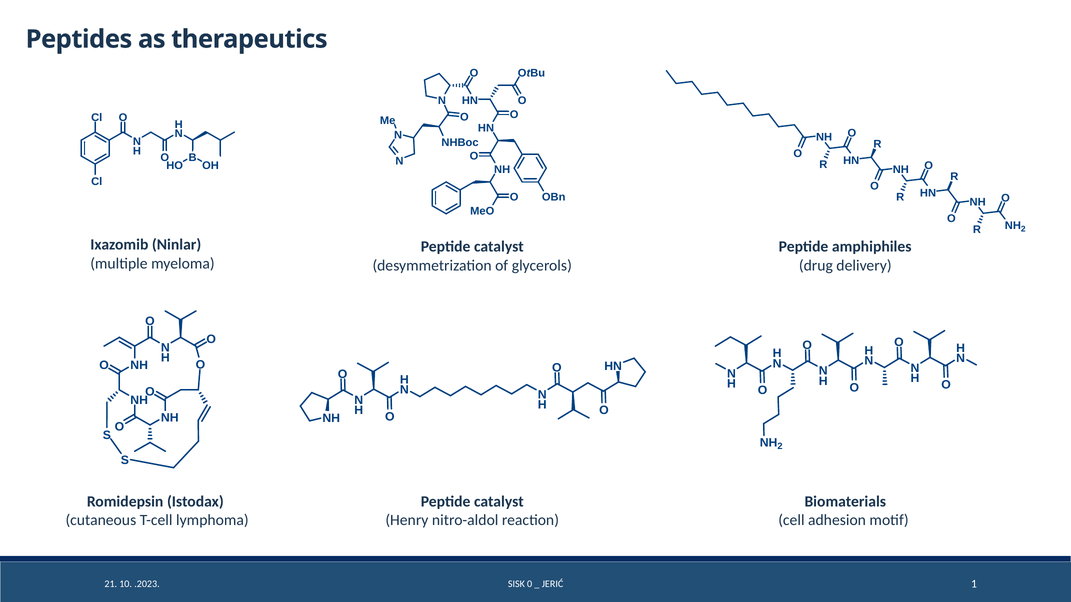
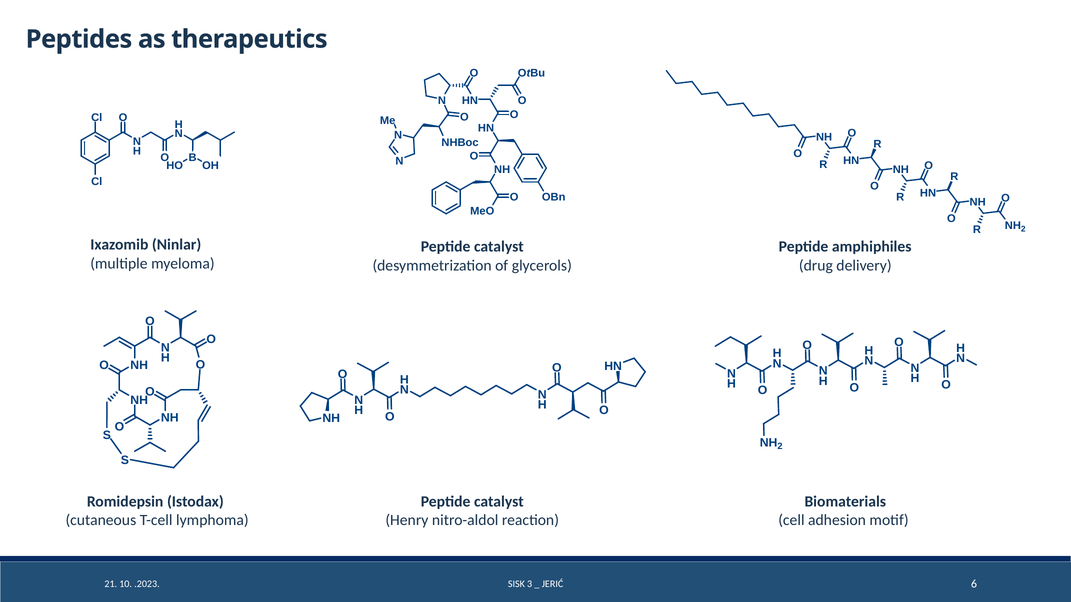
0: 0 -> 3
1: 1 -> 6
